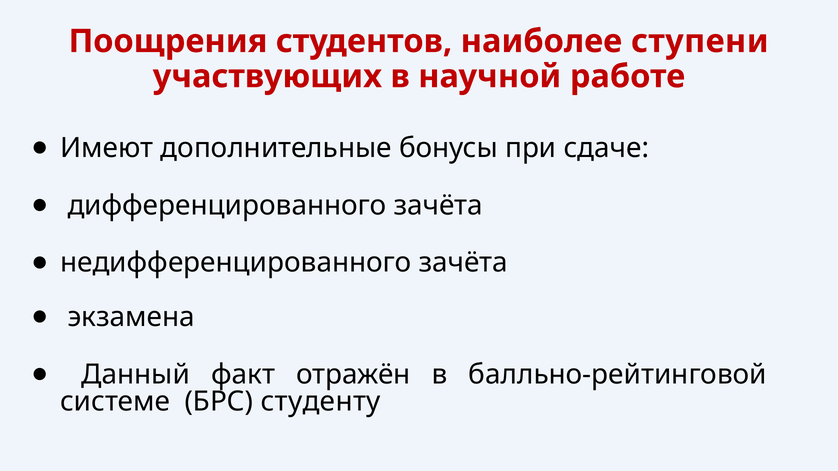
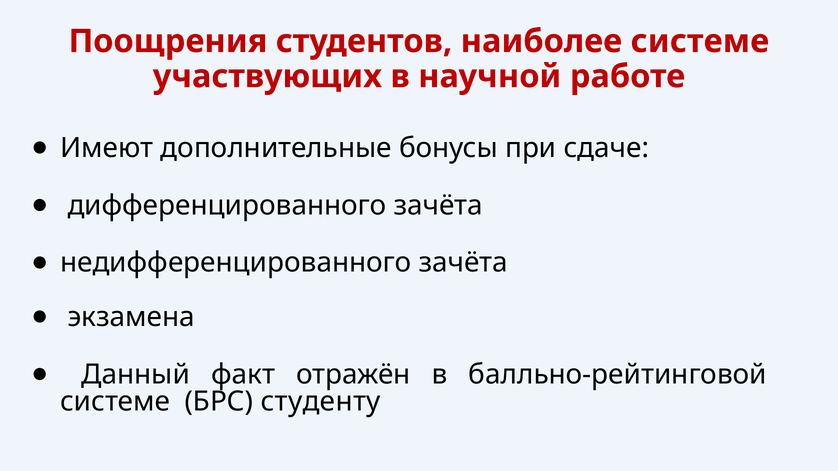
наиболее ступени: ступени -> системе
